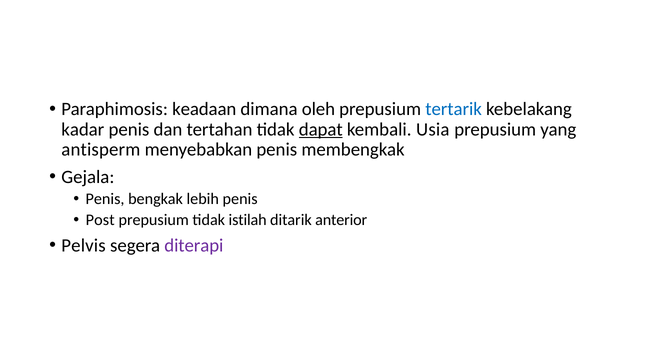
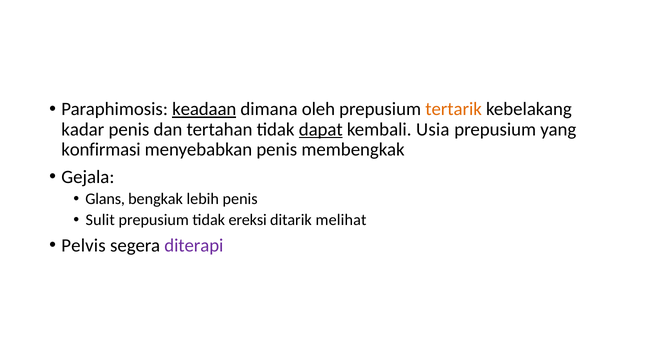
keadaan underline: none -> present
tertarik colour: blue -> orange
antisperm: antisperm -> konfirmasi
Penis at (105, 199): Penis -> Glans
Post: Post -> Sulit
istilah: istilah -> ereksi
anterior: anterior -> melihat
